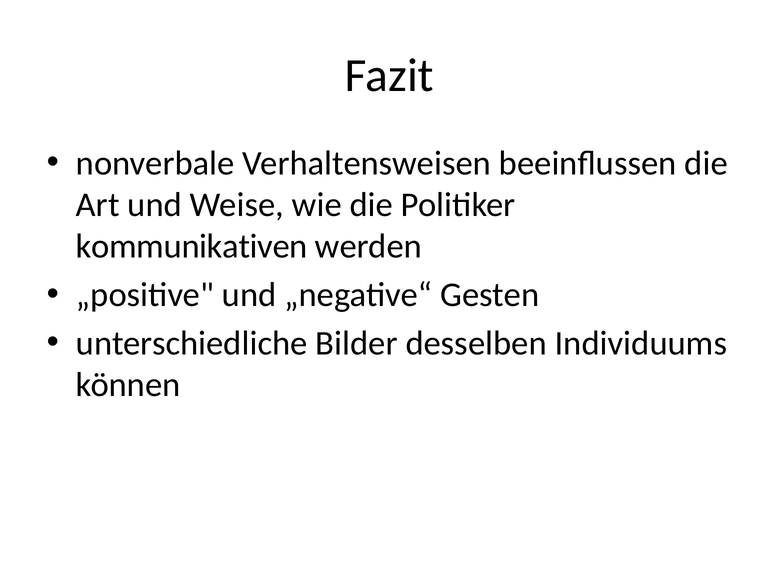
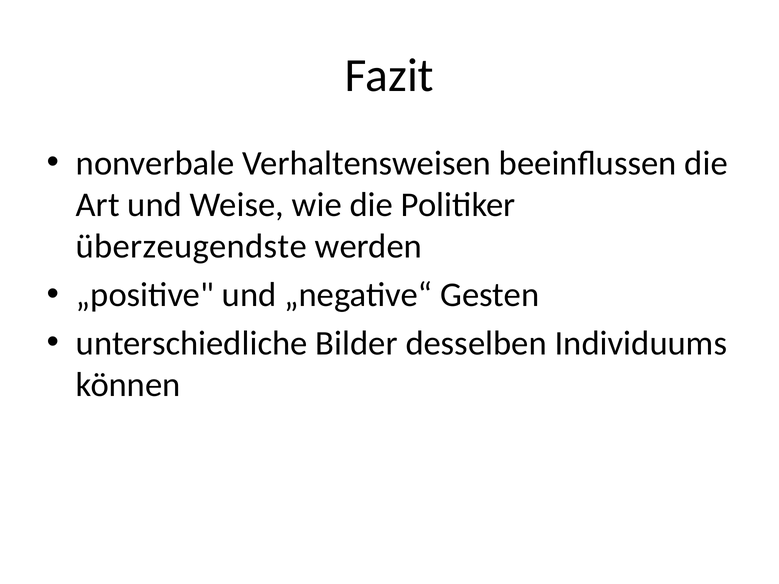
kommunikativen: kommunikativen -> überzeugendste
